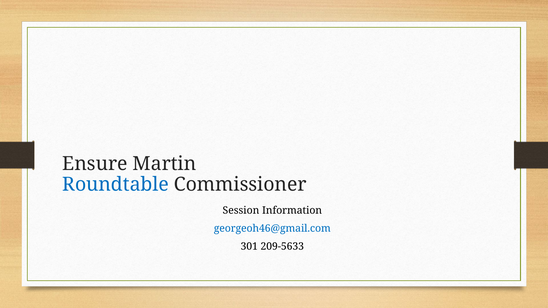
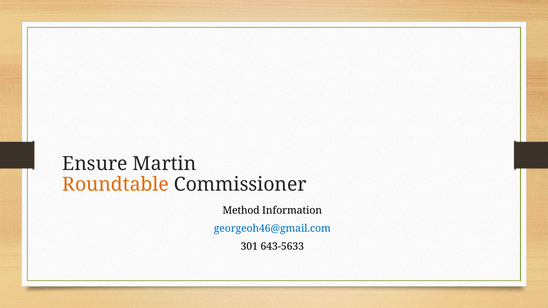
Roundtable colour: blue -> orange
Session: Session -> Method
209-5633: 209-5633 -> 643-5633
